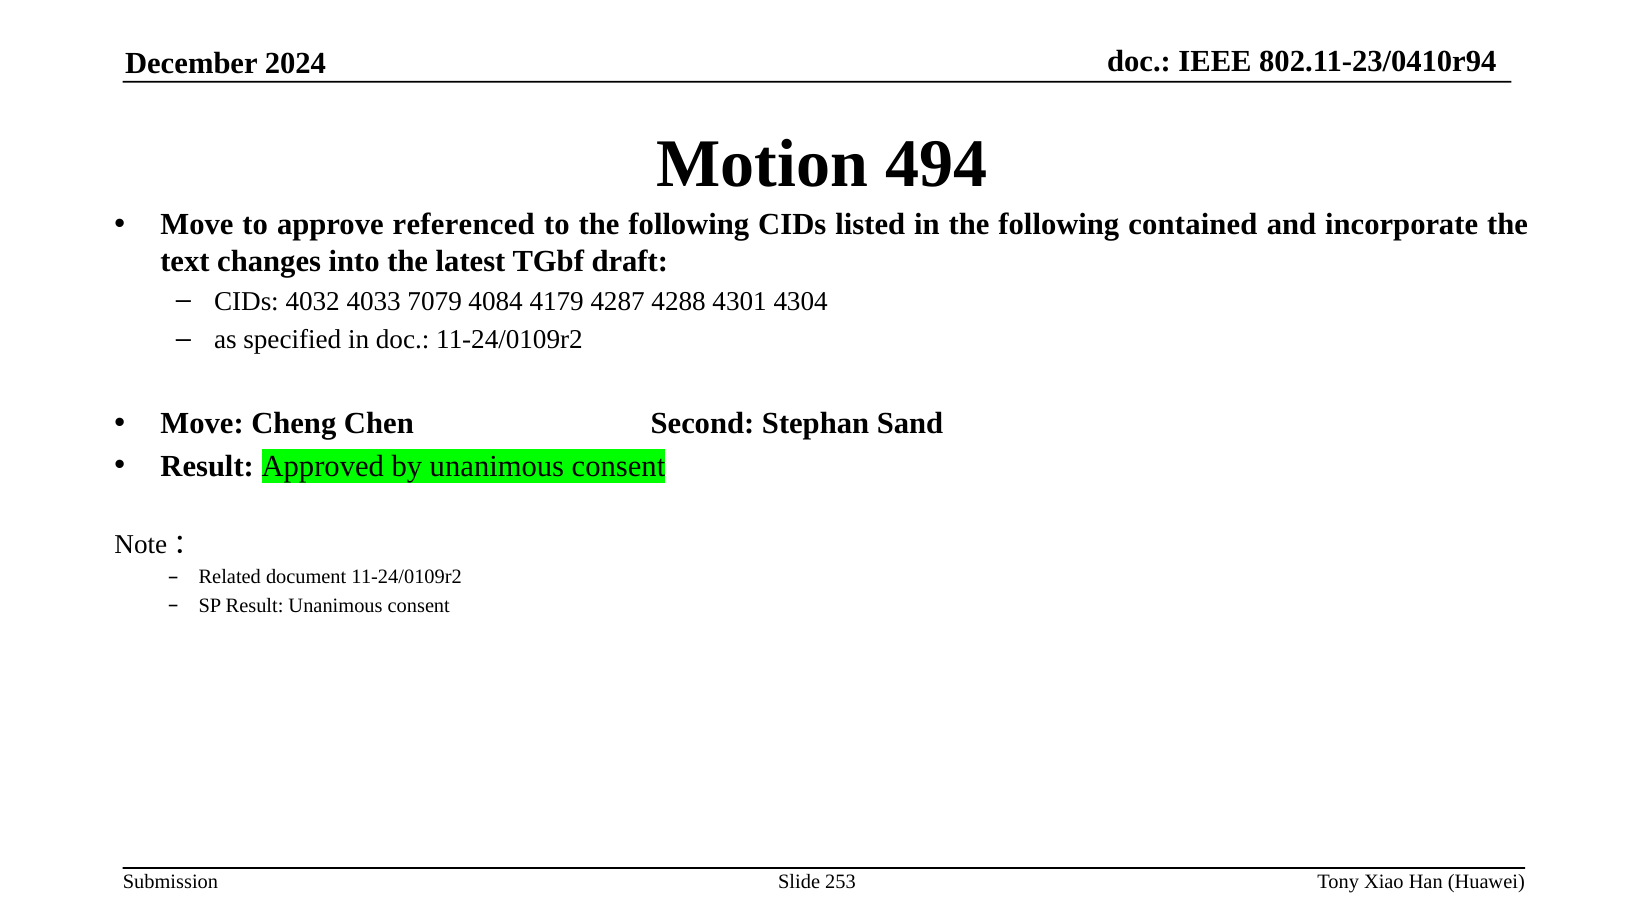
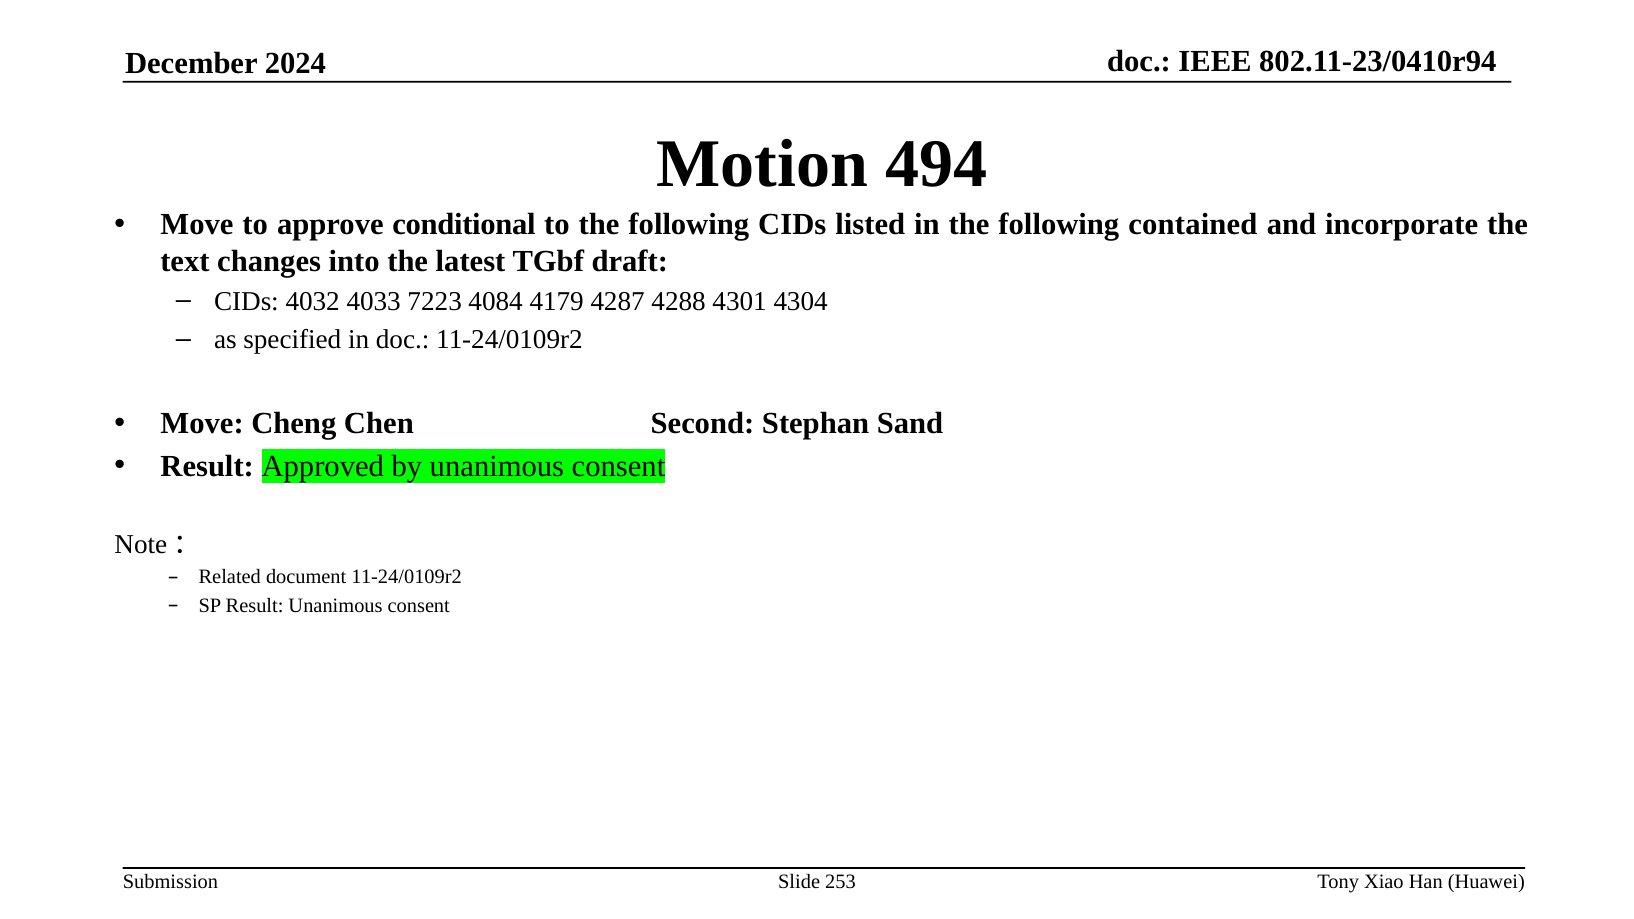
referenced: referenced -> conditional
7079: 7079 -> 7223
